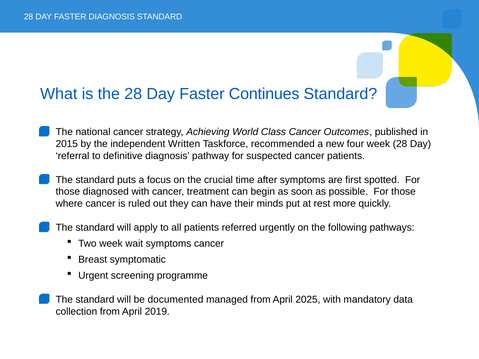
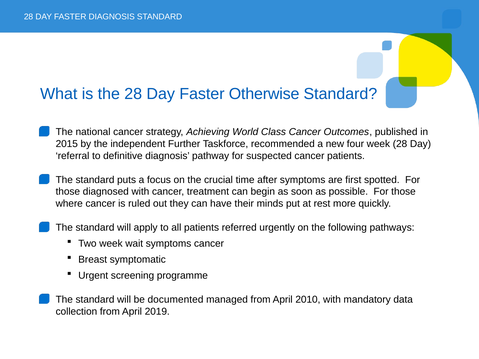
Continues: Continues -> Otherwise
Written: Written -> Further
2025: 2025 -> 2010
